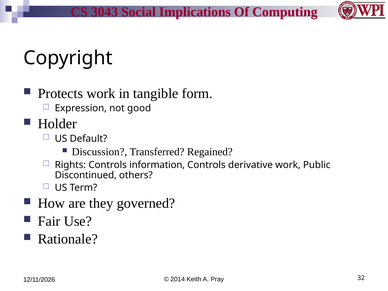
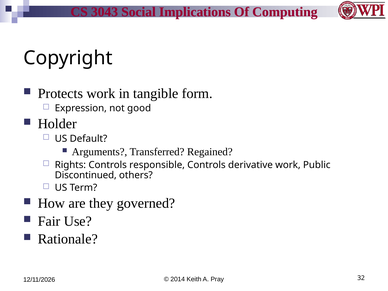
Discussion: Discussion -> Arguments
information: information -> responsible
